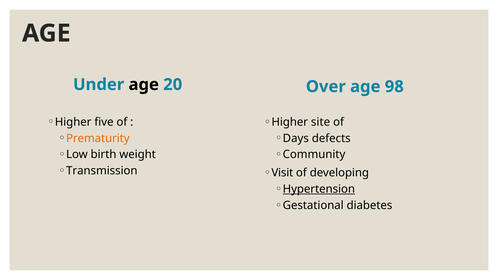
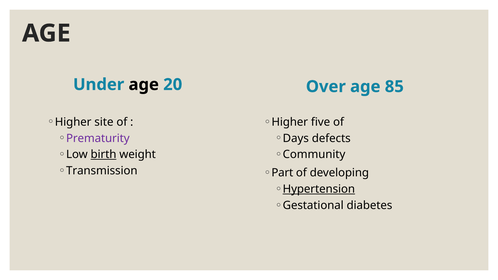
98: 98 -> 85
five: five -> site
site: site -> five
Prematurity colour: orange -> purple
birth underline: none -> present
Visit: Visit -> Part
